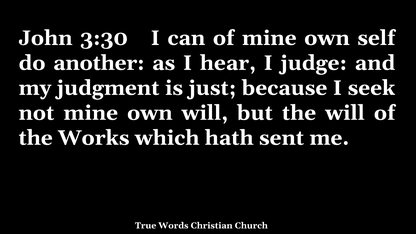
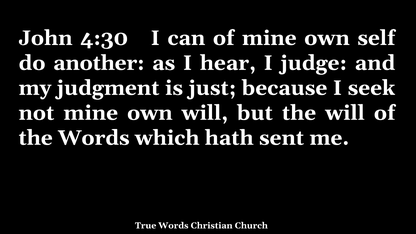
3:30: 3:30 -> 4:30
the Works: Works -> Words
